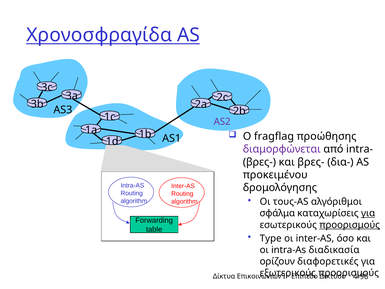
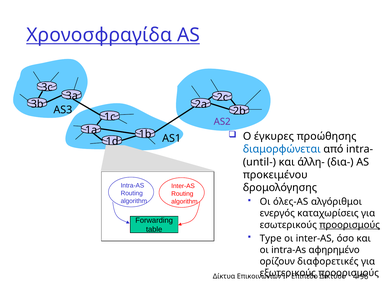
fragflag: fragflag -> έγκυρες
διαμορφώνεται colour: purple -> blue
βρες- at (259, 162): βρες- -> until-
και βρες-: βρες- -> άλλη-
τους-AS: τους-AS -> όλες-AS
σφάλμα: σφάλμα -> ενεργός
για at (368, 213) underline: present -> none
διαδικασία: διαδικασία -> αφηρημένο
